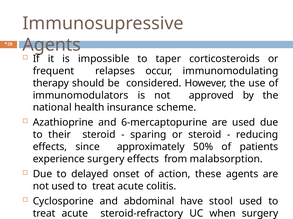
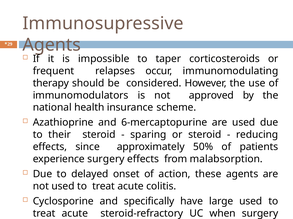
abdominal: abdominal -> specifically
stool: stool -> large
